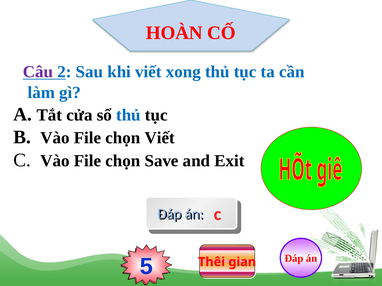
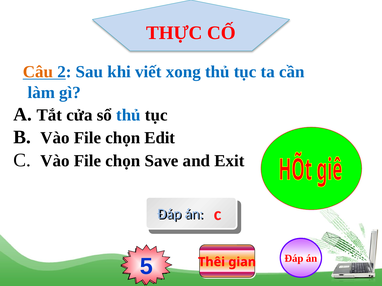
HOÀN: HOÀN -> THỰC
Câu colour: purple -> orange
chọn Viết: Viết -> Edit
